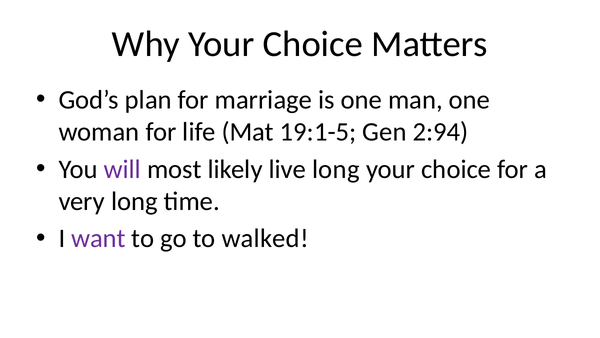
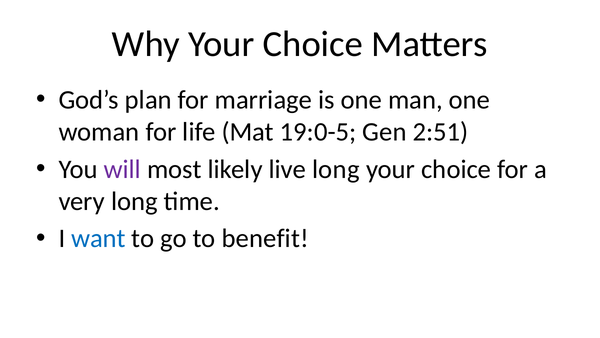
19:1-5: 19:1-5 -> 19:0-5
2:94: 2:94 -> 2:51
want colour: purple -> blue
walked: walked -> benefit
